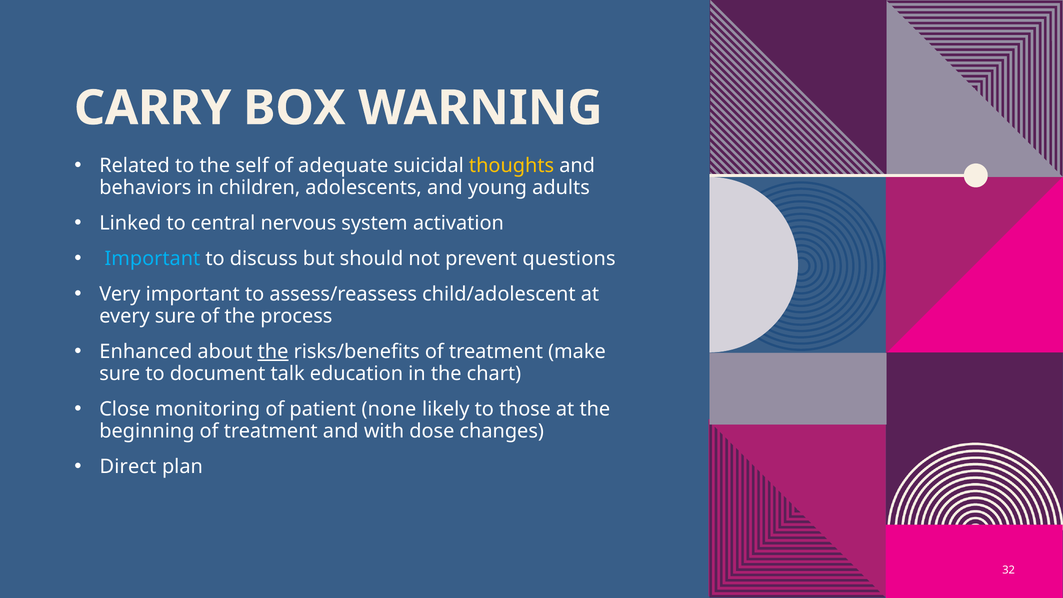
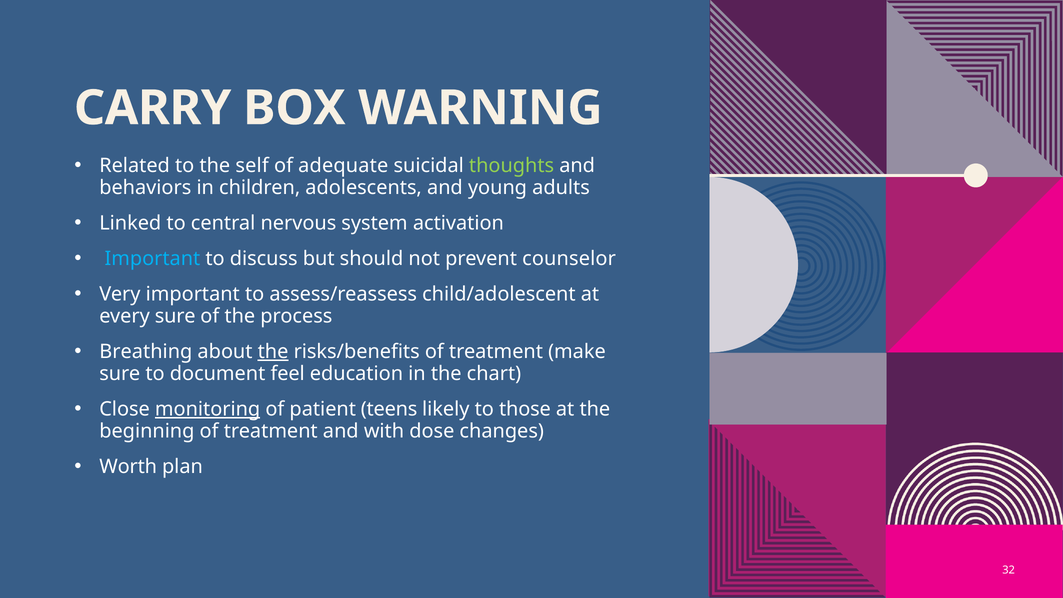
thoughts colour: yellow -> light green
questions: questions -> counselor
Enhanced: Enhanced -> Breathing
talk: talk -> feel
monitoring underline: none -> present
none: none -> teens
Direct: Direct -> Worth
